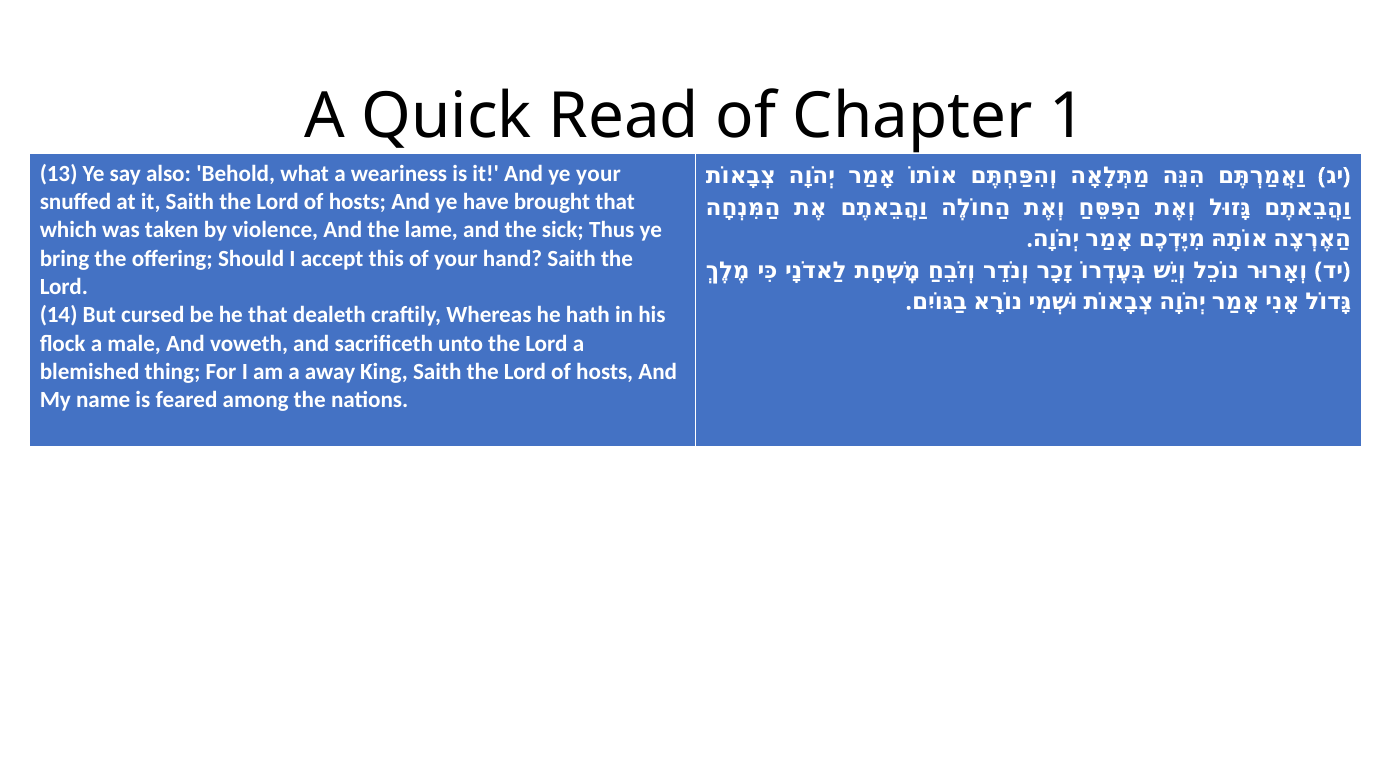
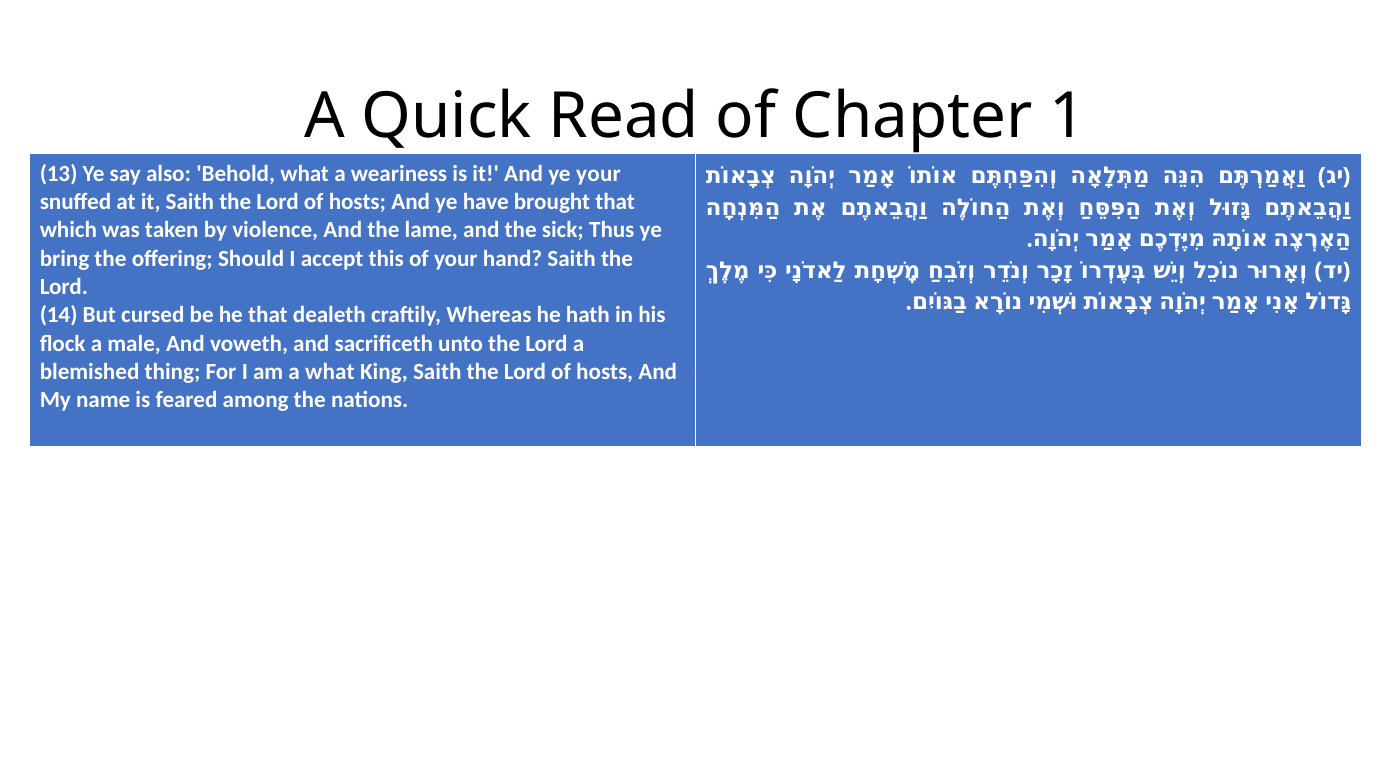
a away: away -> what
